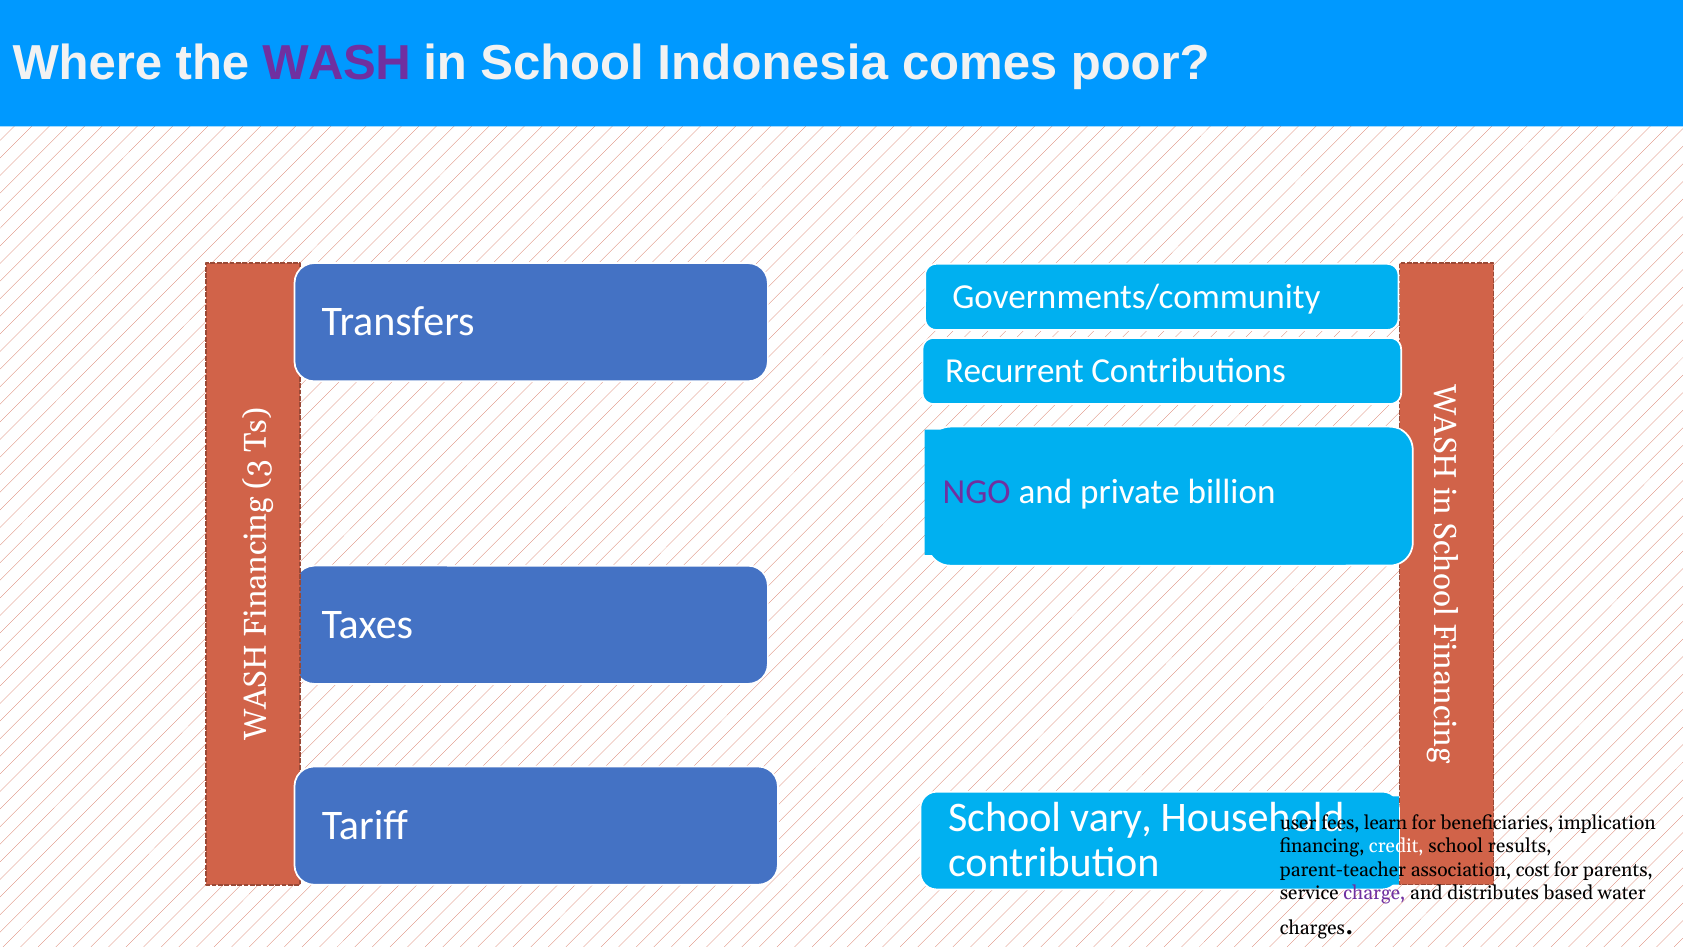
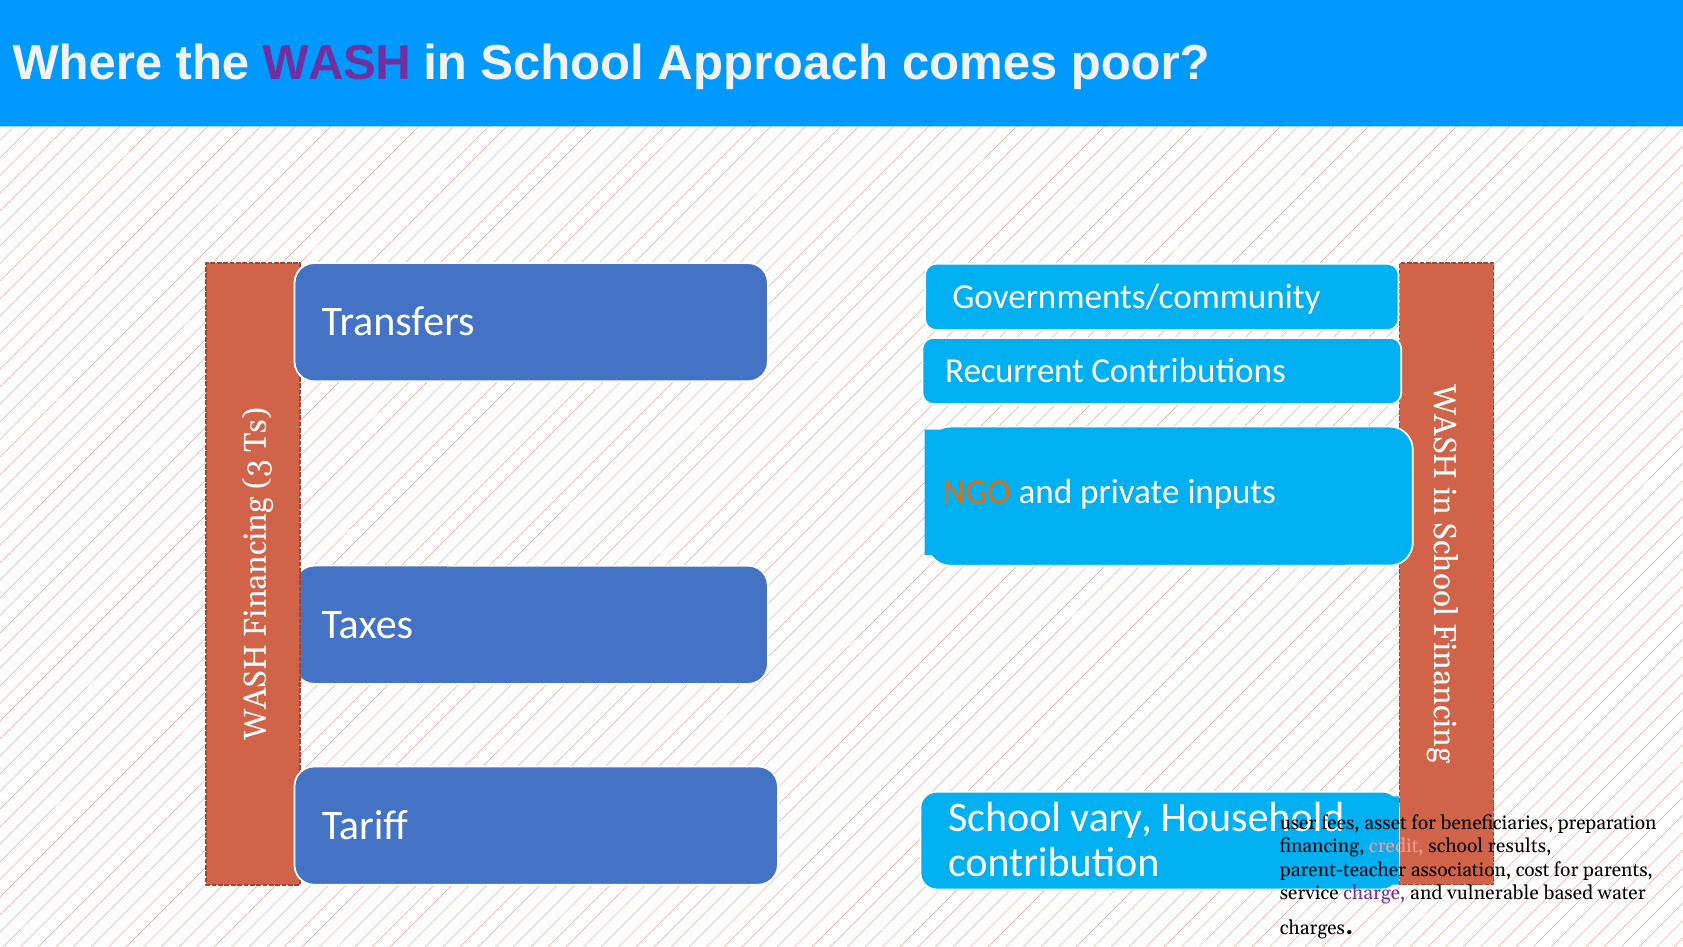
Indonesia: Indonesia -> Approach
NGO colour: purple -> orange
billion: billion -> inputs
learn: learn -> asset
implication: implication -> preparation
credit colour: white -> pink
distributes: distributes -> vulnerable
